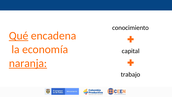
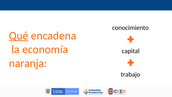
naranja underline: present -> none
